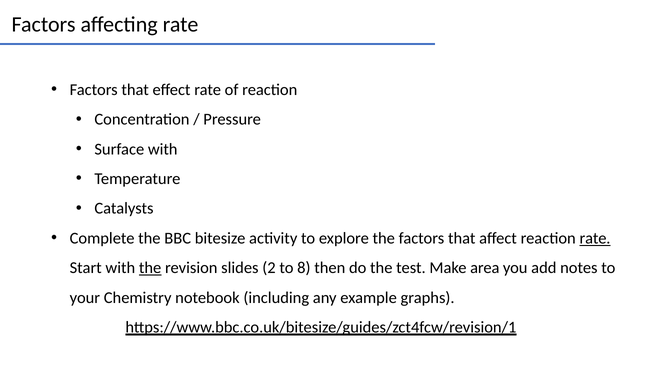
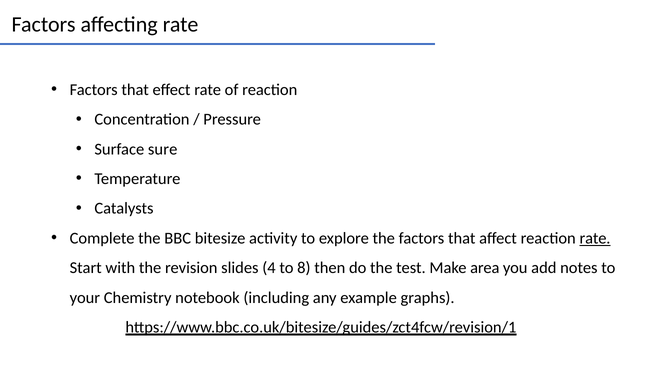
Surface with: with -> sure
the at (150, 268) underline: present -> none
2: 2 -> 4
